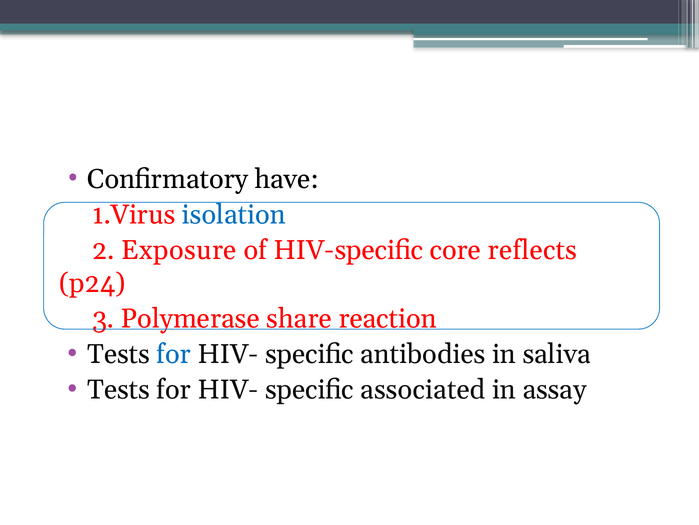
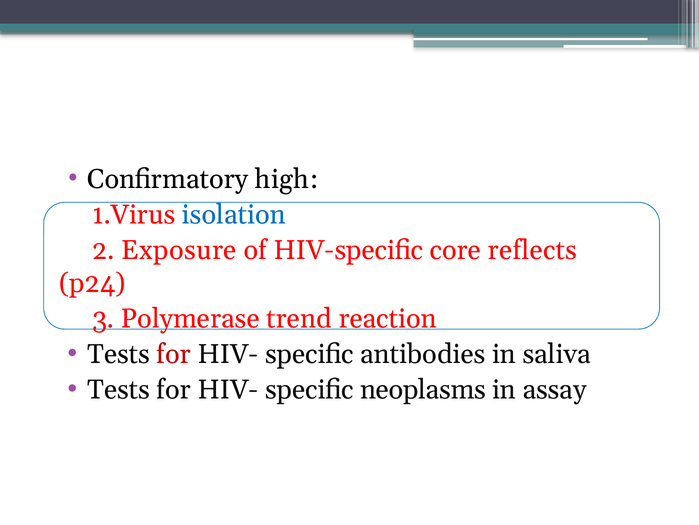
have: have -> high
share: share -> trend
for at (174, 354) colour: blue -> red
associated: associated -> neoplasms
